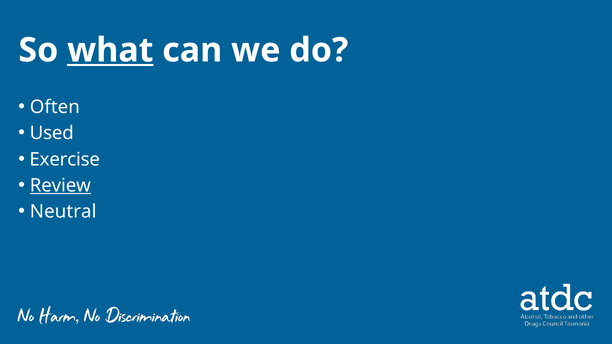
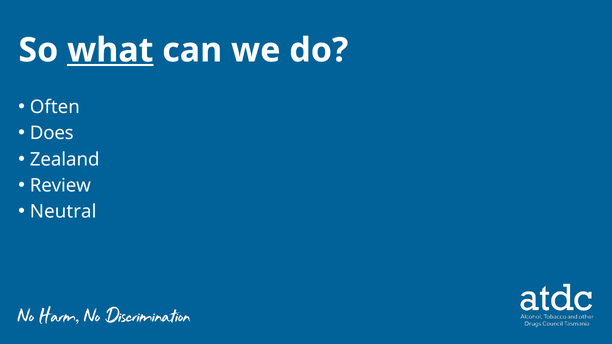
Used: Used -> Does
Exercise: Exercise -> Zealand
Review underline: present -> none
